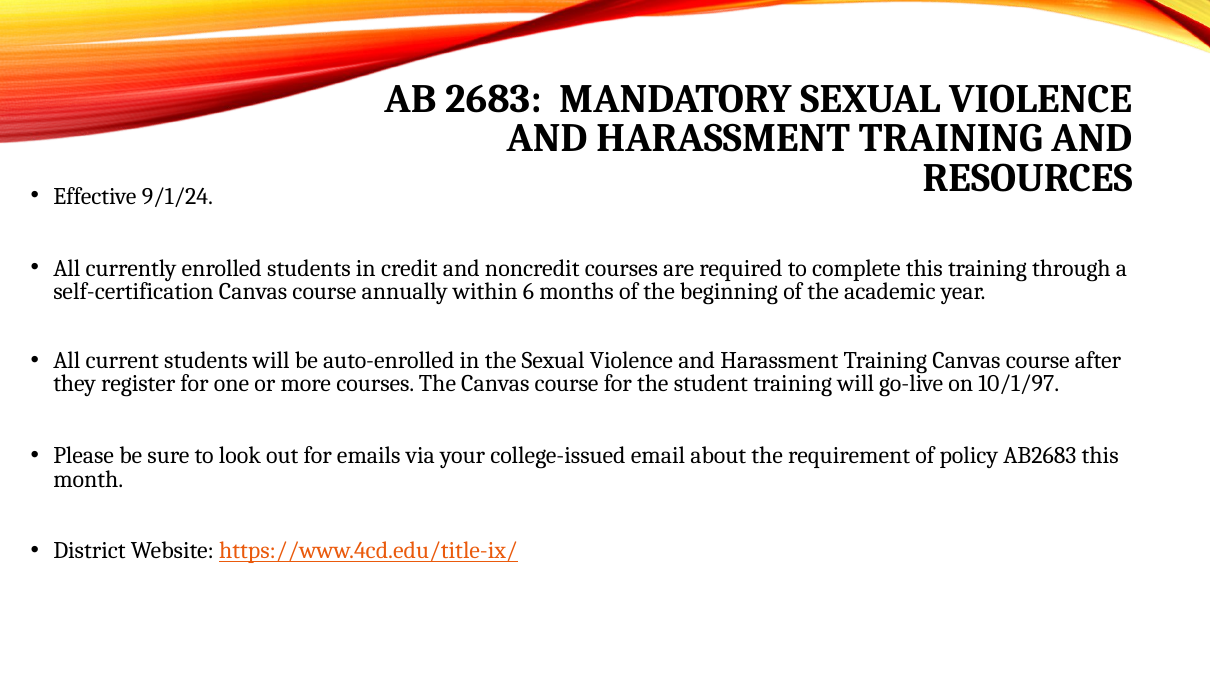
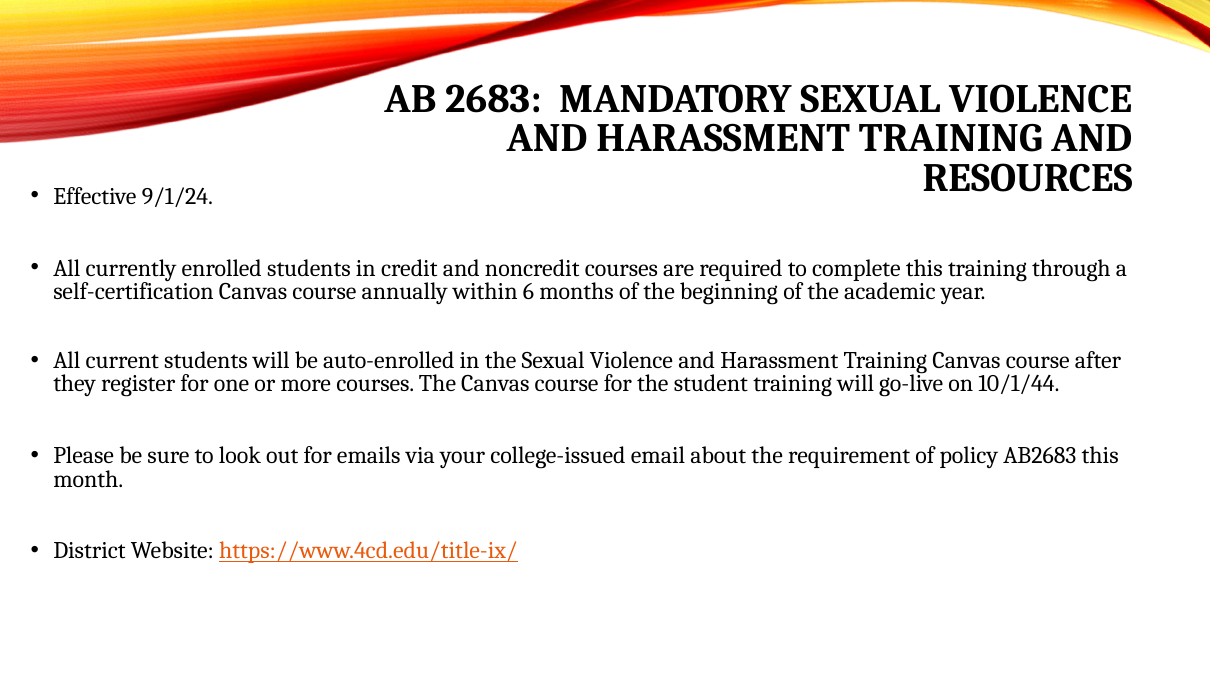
10/1/97: 10/1/97 -> 10/1/44
